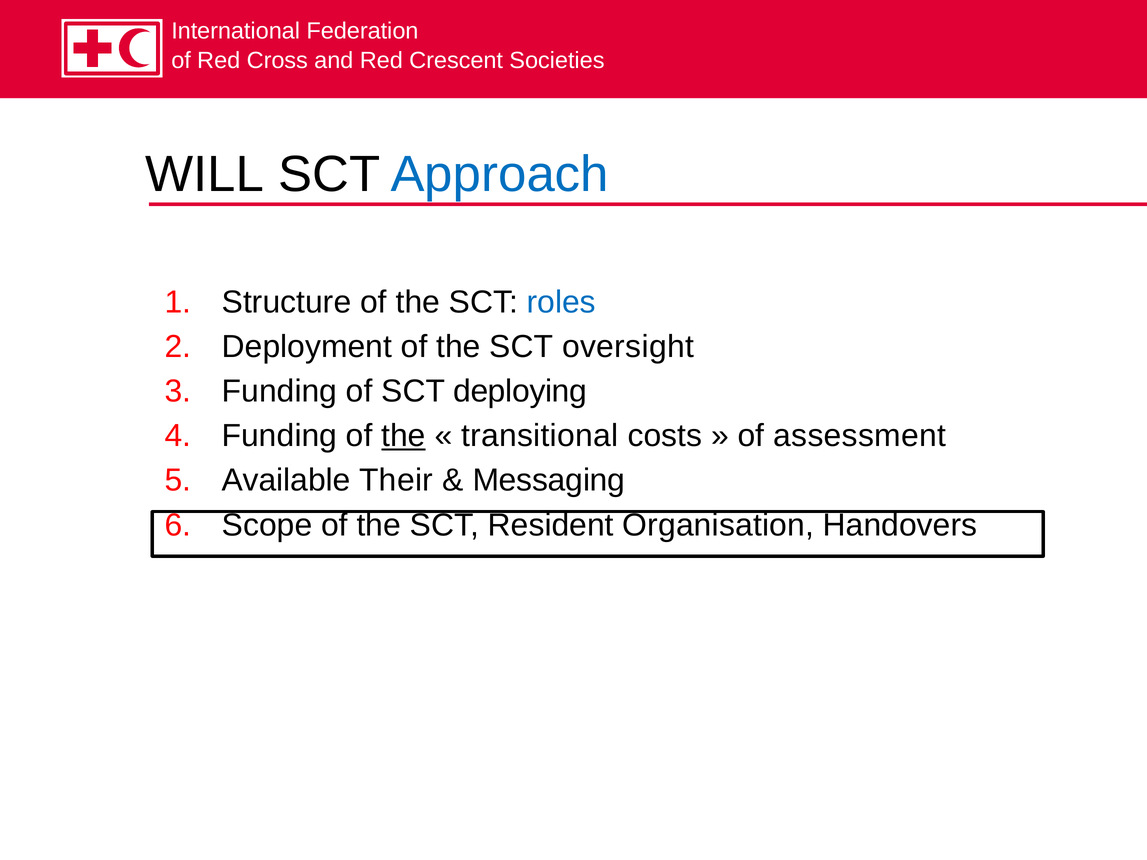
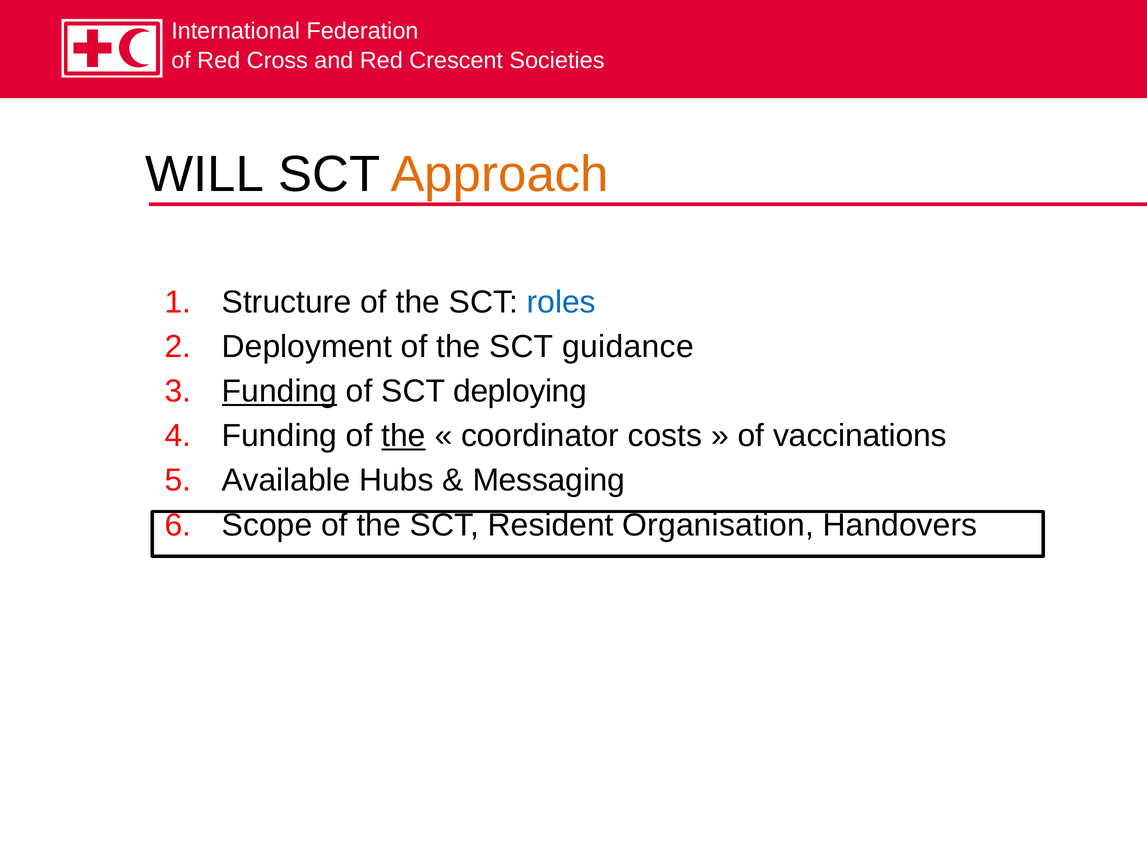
Approach colour: blue -> orange
oversight: oversight -> guidance
Funding at (280, 391) underline: none -> present
transitional: transitional -> coordinator
assessment: assessment -> vaccinations
Their: Their -> Hubs
